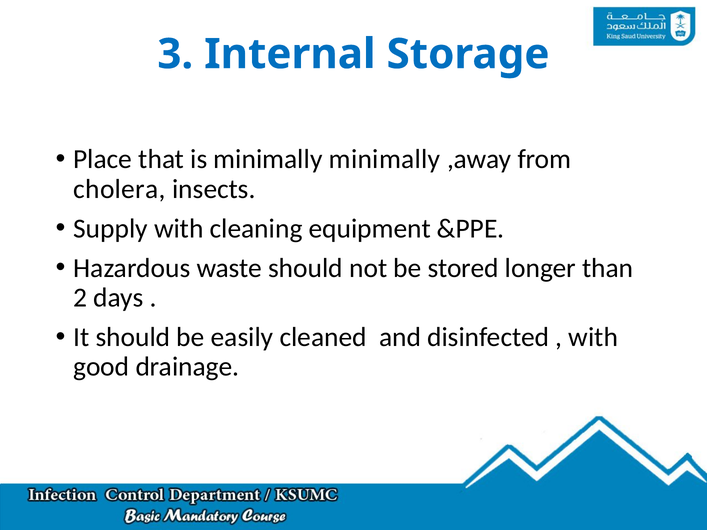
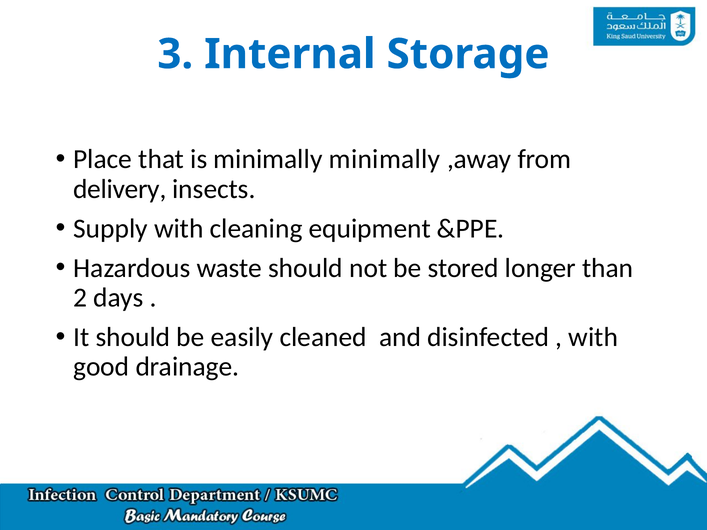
cholera: cholera -> delivery
